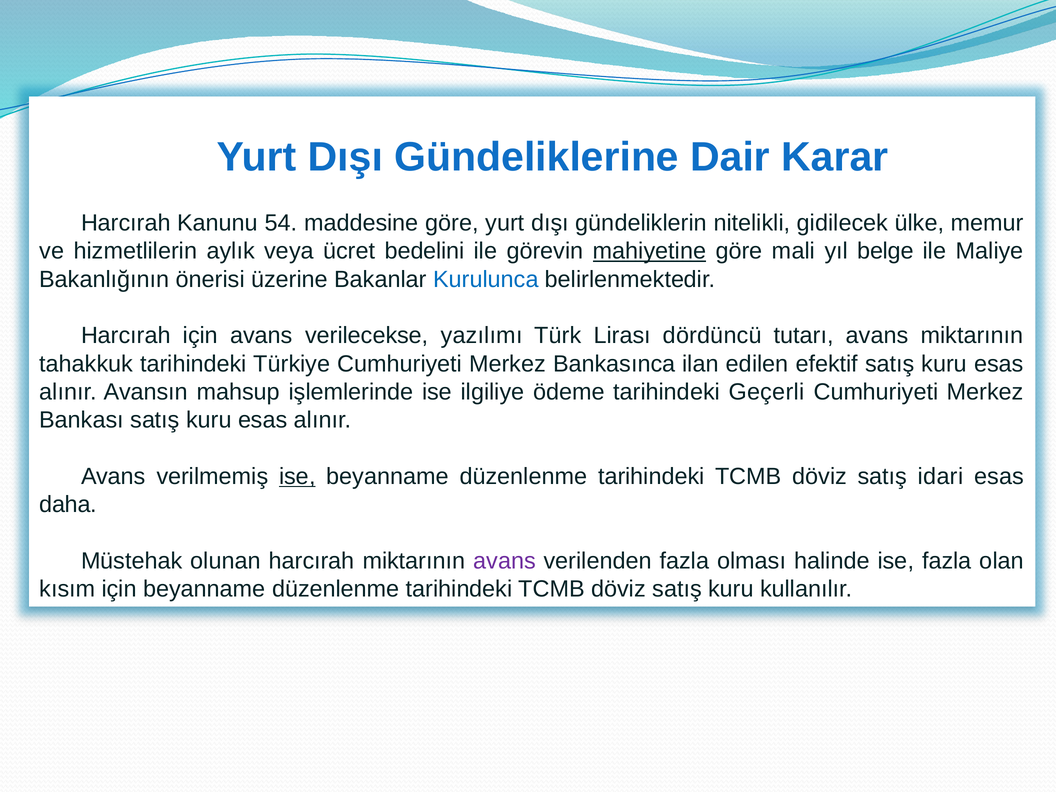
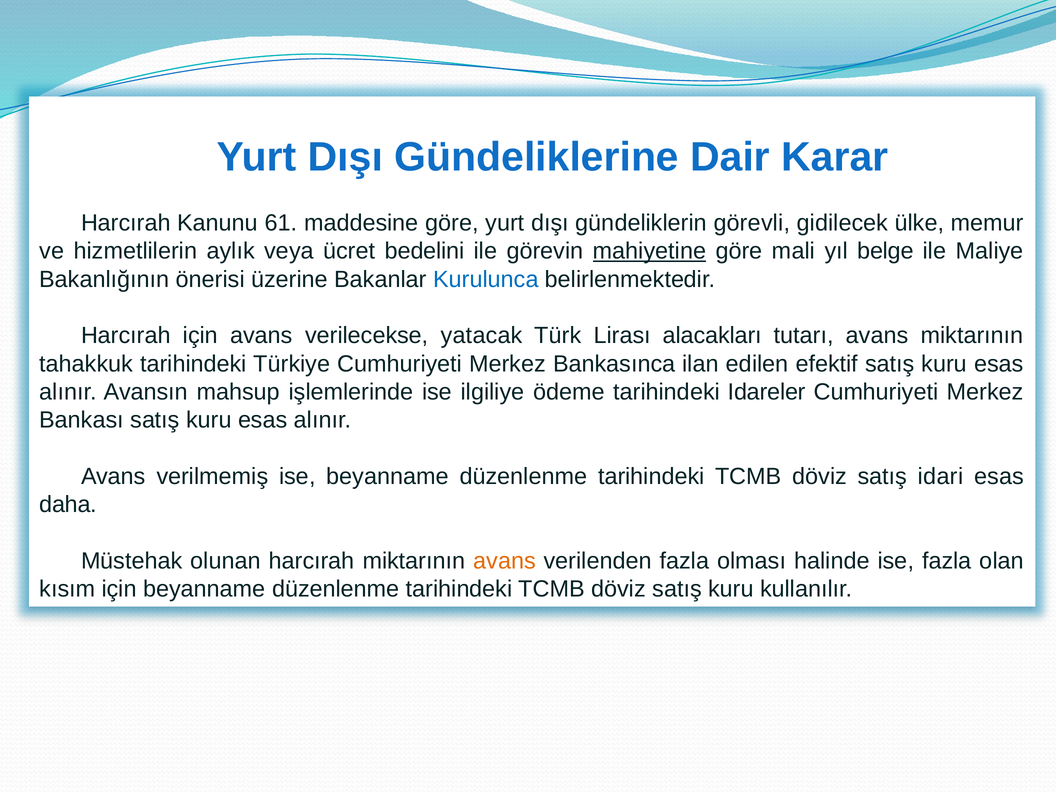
54: 54 -> 61
nitelikli: nitelikli -> görevli
yazılımı: yazılımı -> yatacak
dördüncü: dördüncü -> alacakları
Geçerli: Geçerli -> Idareler
ise at (297, 476) underline: present -> none
avans at (505, 561) colour: purple -> orange
